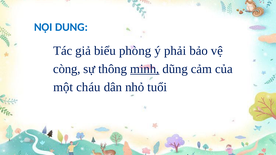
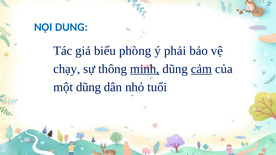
còng: còng -> chạy
cảm underline: none -> present
một cháu: cháu -> dũng
